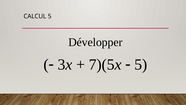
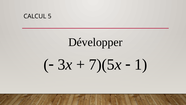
5 at (141, 64): 5 -> 1
